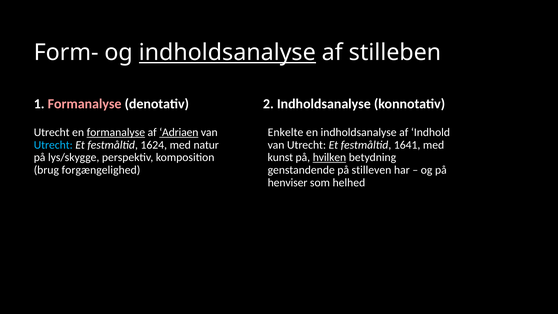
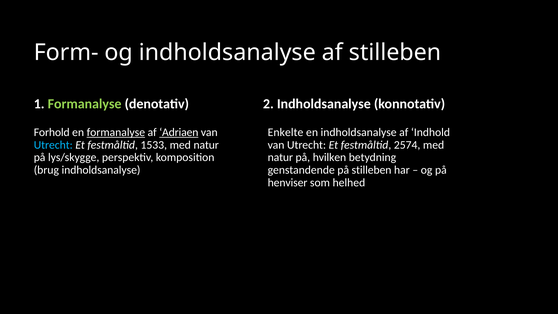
indholdsanalyse at (227, 53) underline: present -> none
Formanalyse at (85, 104) colour: pink -> light green
Utrecht at (52, 132): Utrecht -> Forhold
1624: 1624 -> 1533
1641: 1641 -> 2574
kunst at (280, 157): kunst -> natur
hvilken underline: present -> none
brug forgængelighed: forgængelighed -> indholdsanalyse
på stilleven: stilleven -> stilleben
